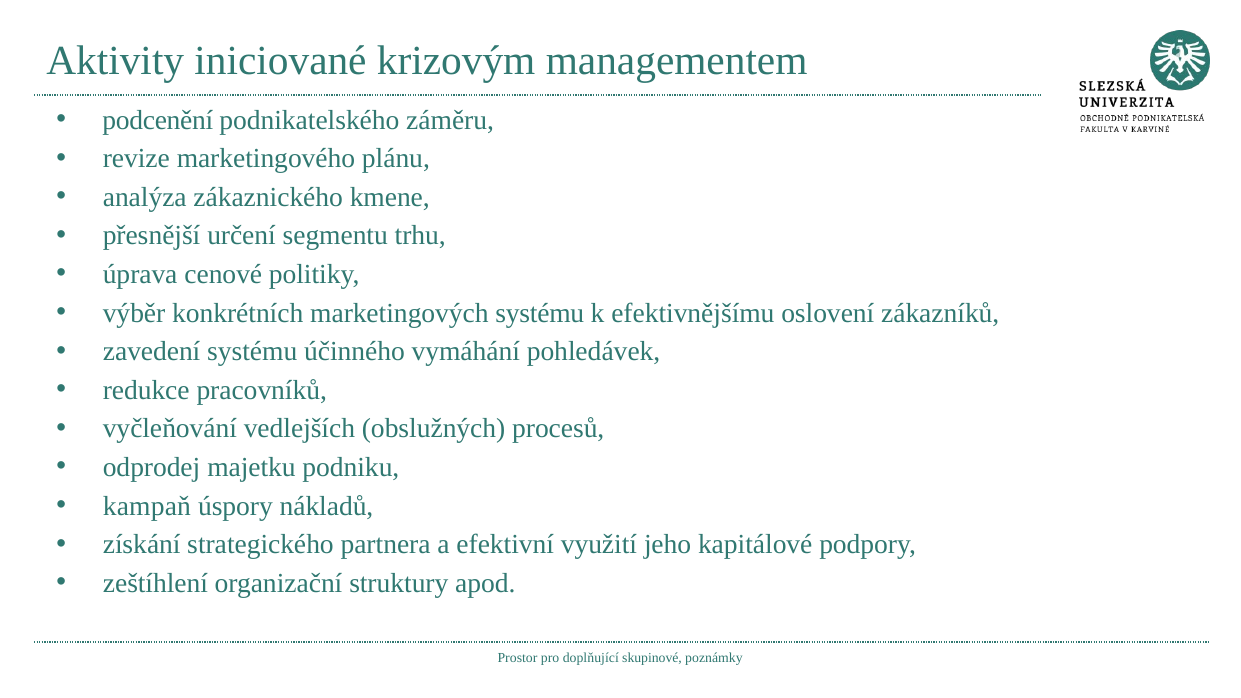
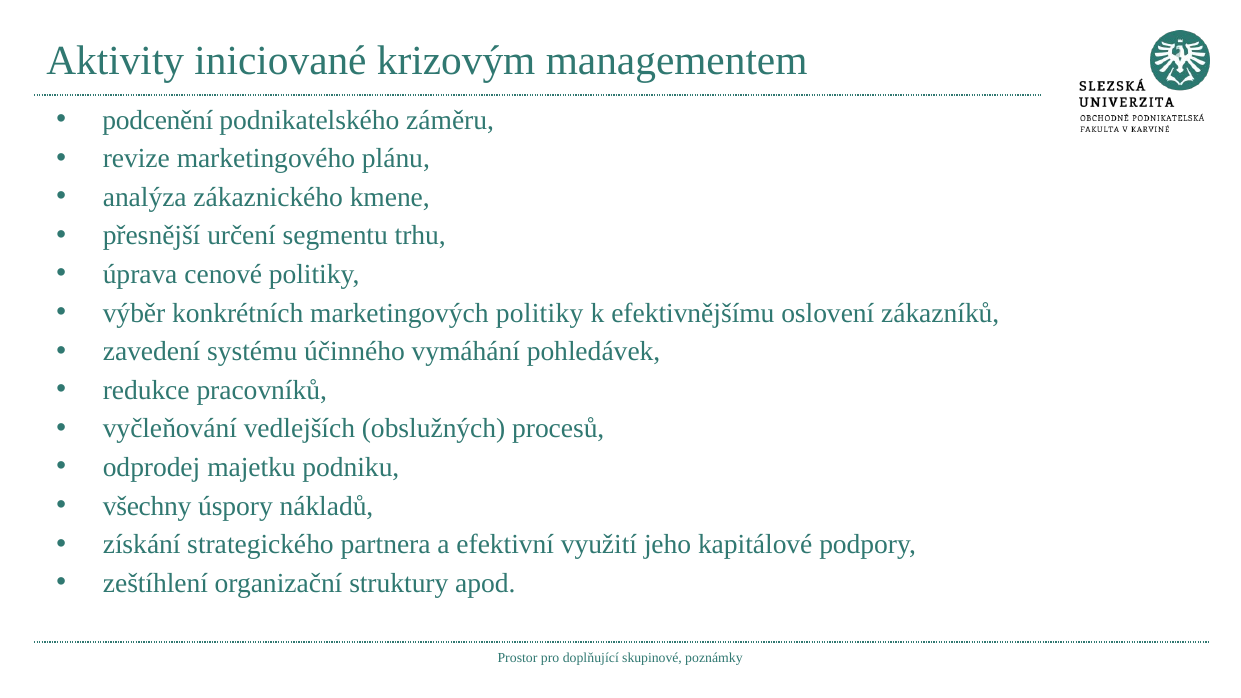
marketingových systému: systému -> politiky
kampaň: kampaň -> všechny
